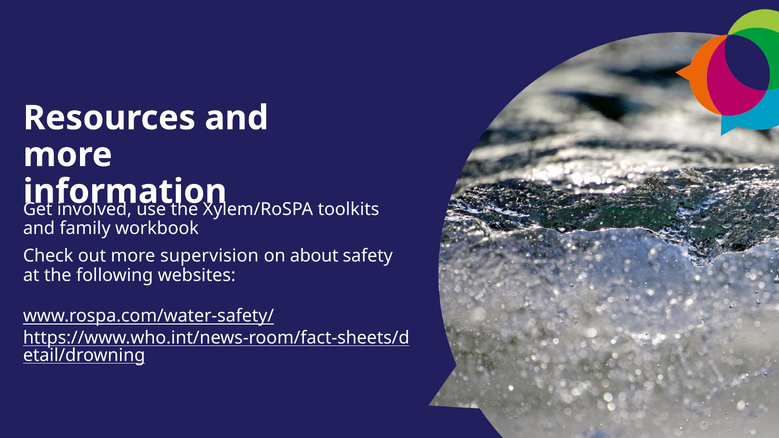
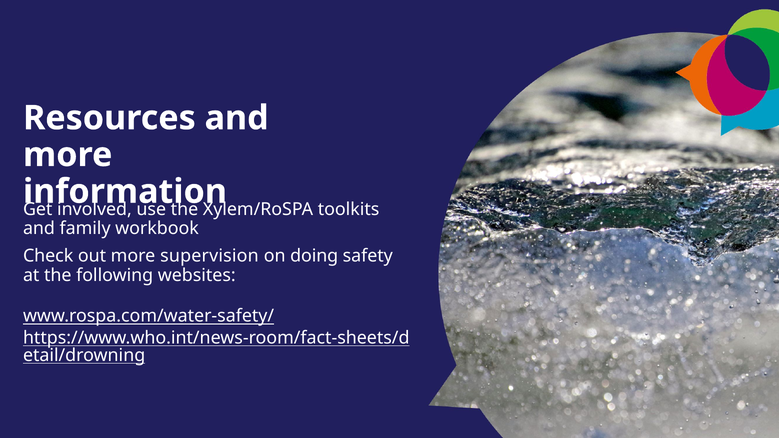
about: about -> doing
